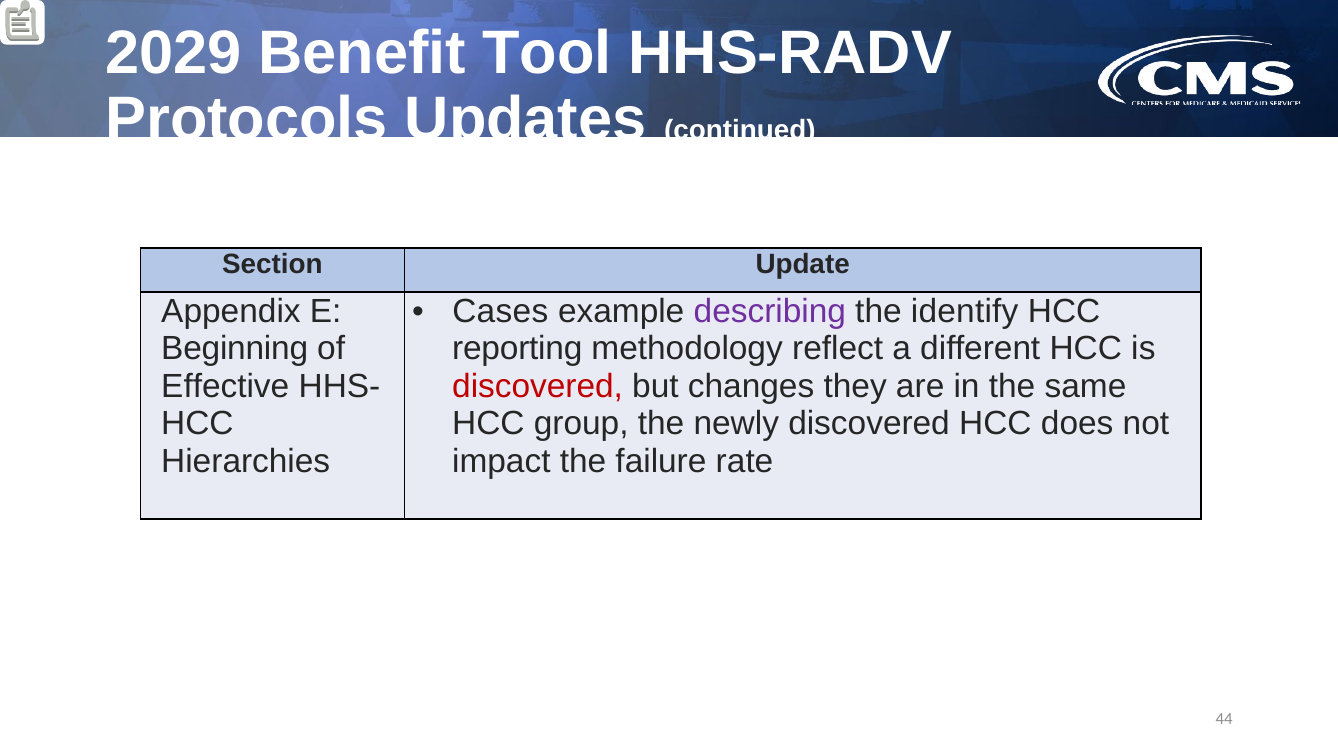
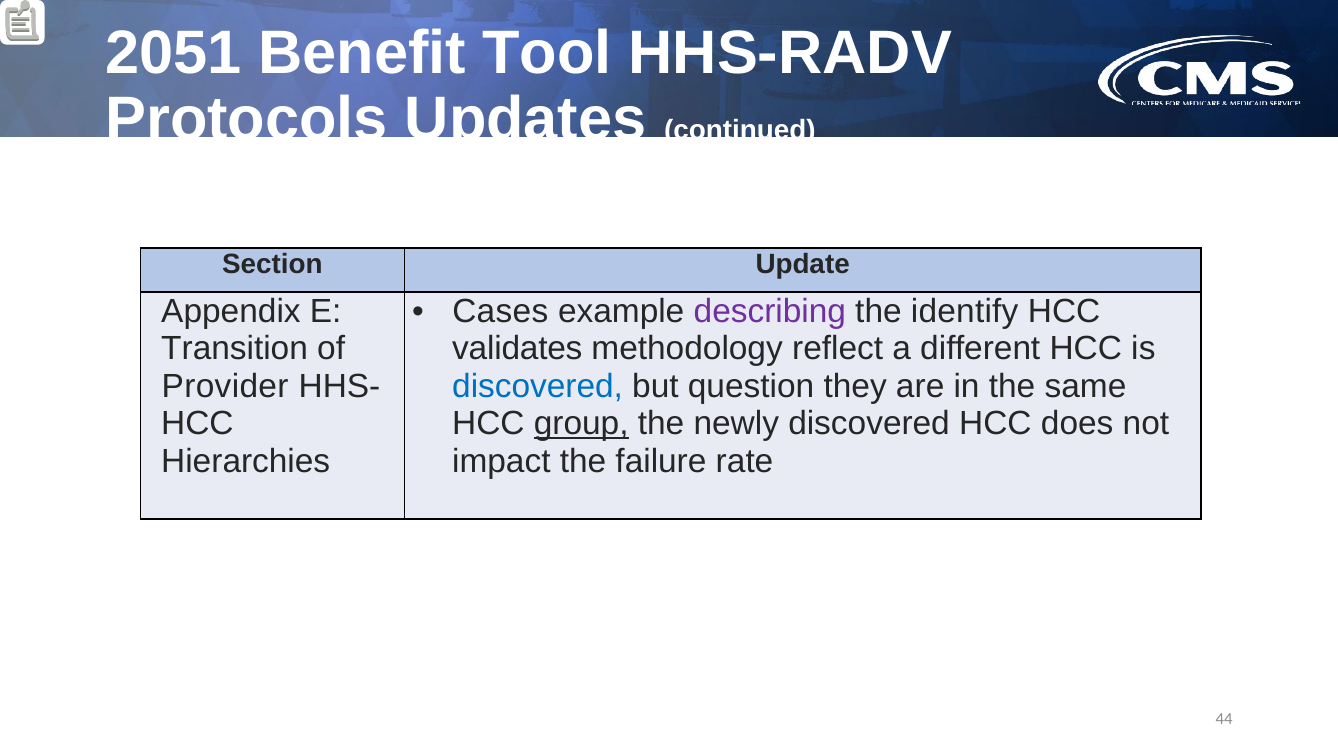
2029: 2029 -> 2051
Beginning: Beginning -> Transition
reporting: reporting -> validates
Effective: Effective -> Provider
discovered at (538, 386) colour: red -> blue
changes: changes -> question
group underline: none -> present
